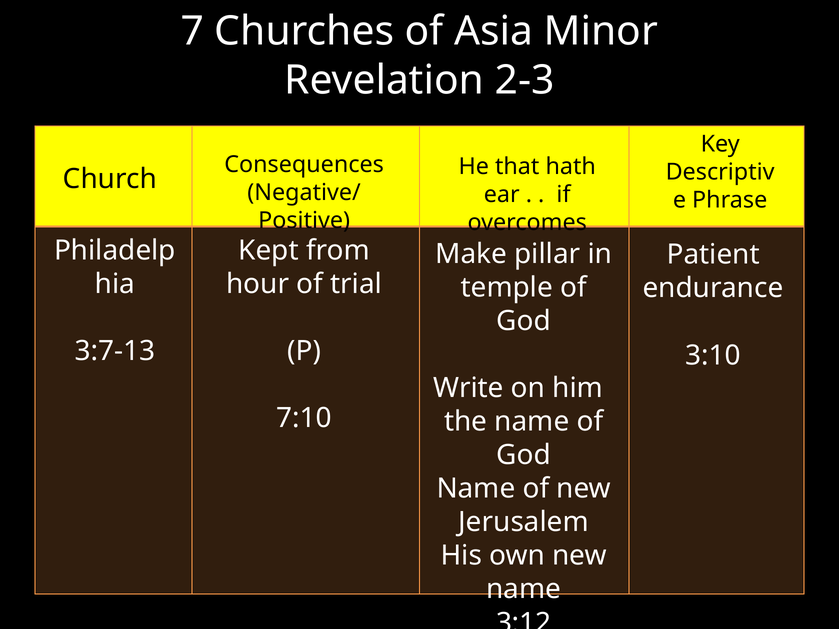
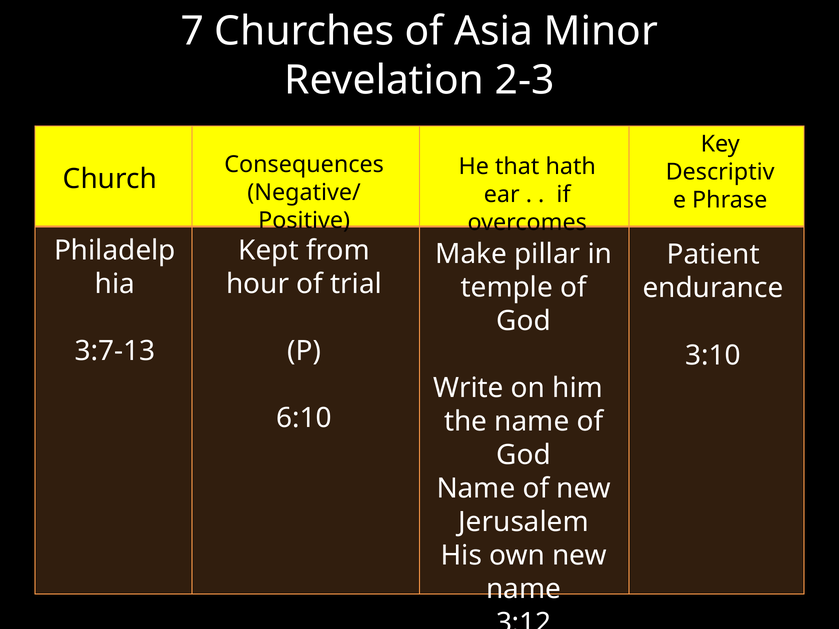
7:10: 7:10 -> 6:10
